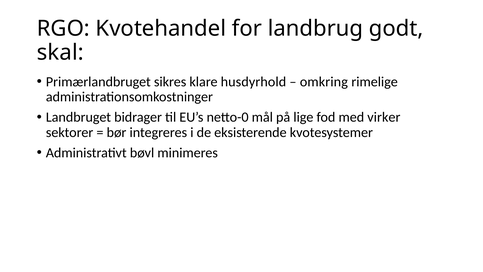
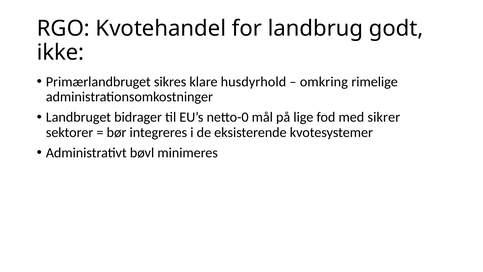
skal: skal -> ikke
virker: virker -> sikrer
